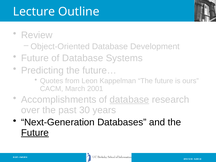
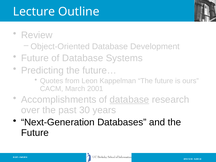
Future at (35, 133) underline: present -> none
